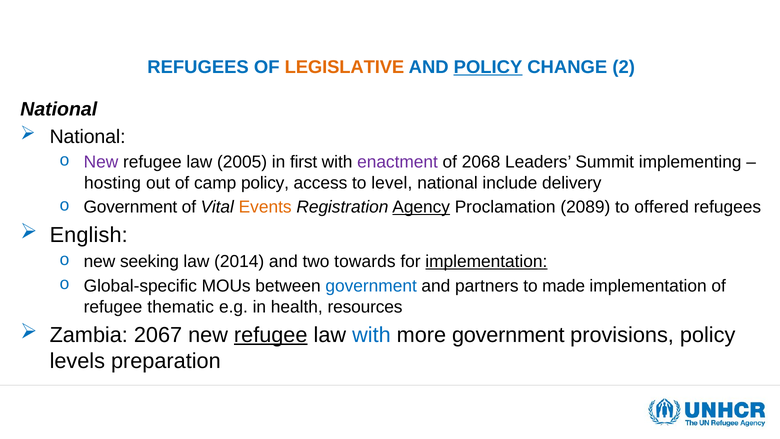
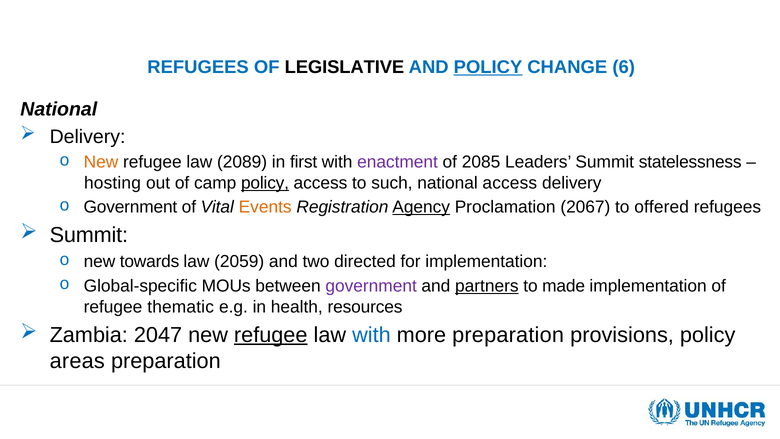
LEGISLATIVE colour: orange -> black
2: 2 -> 6
National at (88, 137): National -> Delivery
New at (101, 162) colour: purple -> orange
2005: 2005 -> 2089
2068: 2068 -> 2085
implementing: implementing -> statelessness
policy at (265, 183) underline: none -> present
level: level -> such
national include: include -> access
2089: 2089 -> 2067
English at (89, 235): English -> Summit
seeking: seeking -> towards
2014: 2014 -> 2059
towards: towards -> directed
implementation at (486, 262) underline: present -> none
government at (371, 286) colour: blue -> purple
partners underline: none -> present
2067: 2067 -> 2047
more government: government -> preparation
levels: levels -> areas
